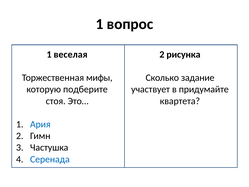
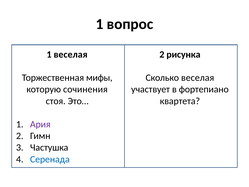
Сколько задание: задание -> веселая
подберите: подберите -> сочинения
придумайте: придумайте -> фортепиано
Ария colour: blue -> purple
